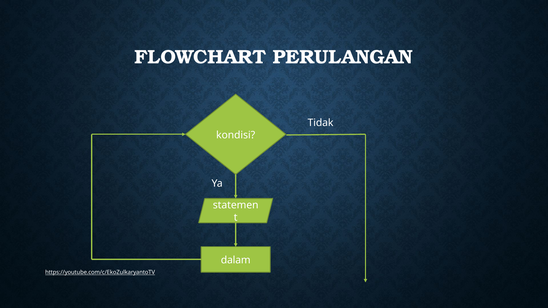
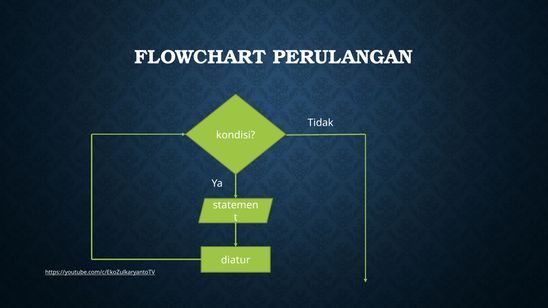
dalam: dalam -> diatur
